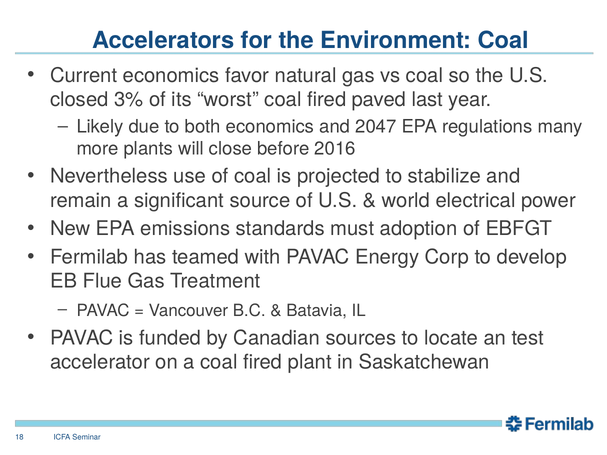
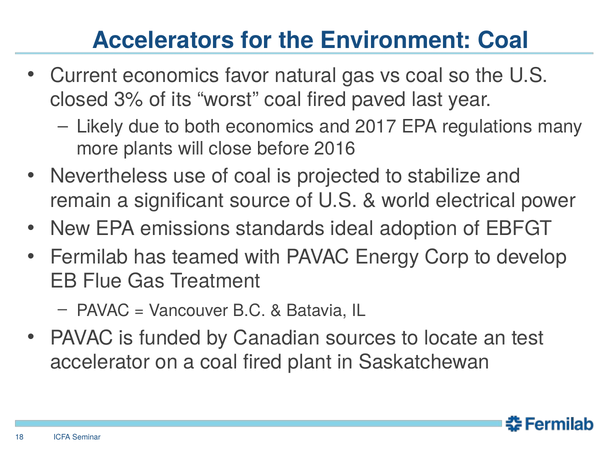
2047: 2047 -> 2017
must: must -> ideal
